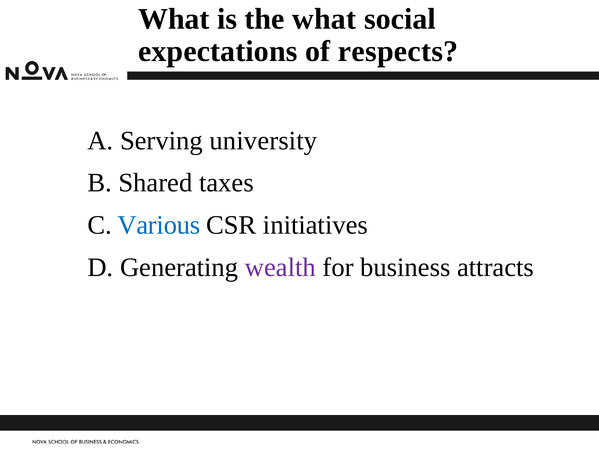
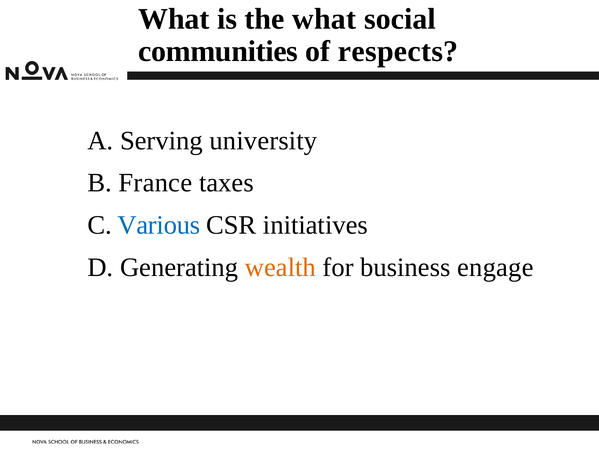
expectations: expectations -> communities
Shared: Shared -> France
wealth colour: purple -> orange
attracts: attracts -> engage
